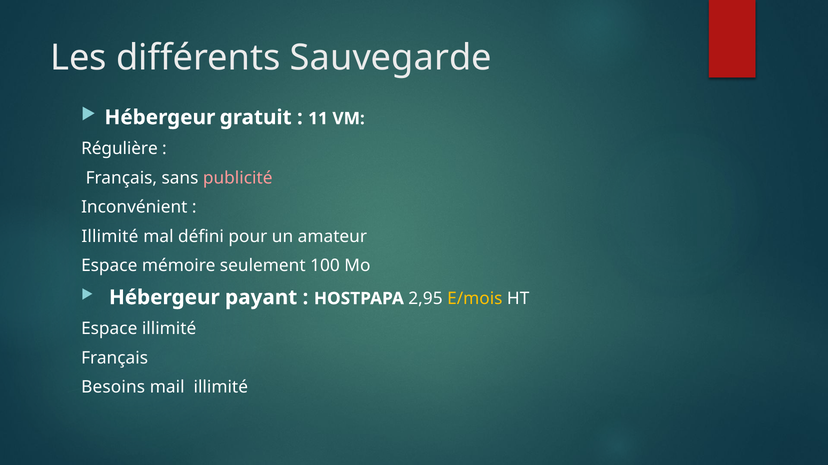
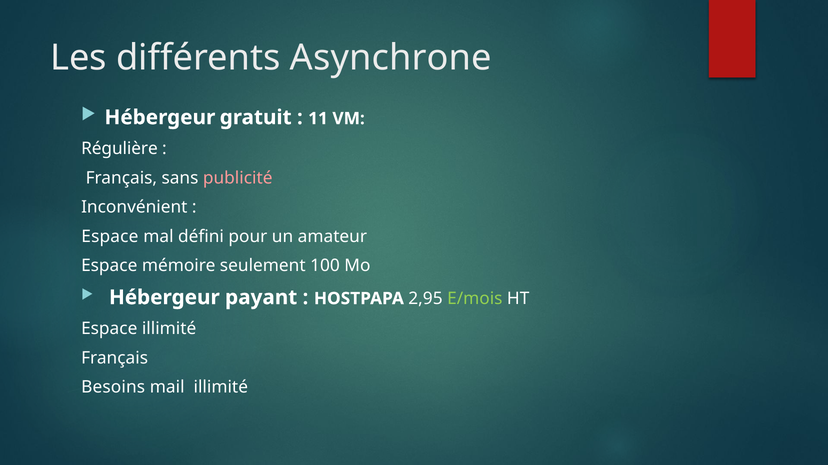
Sauvegarde: Sauvegarde -> Asynchrone
Illimité at (110, 237): Illimité -> Espace
E/mois colour: yellow -> light green
